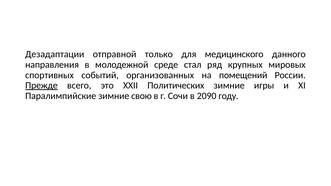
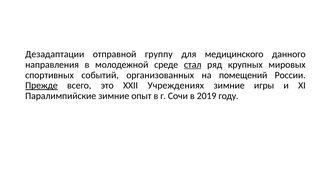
только: только -> группу
стал underline: none -> present
Политических: Политических -> Учреждениях
свою: свою -> опыт
2090: 2090 -> 2019
